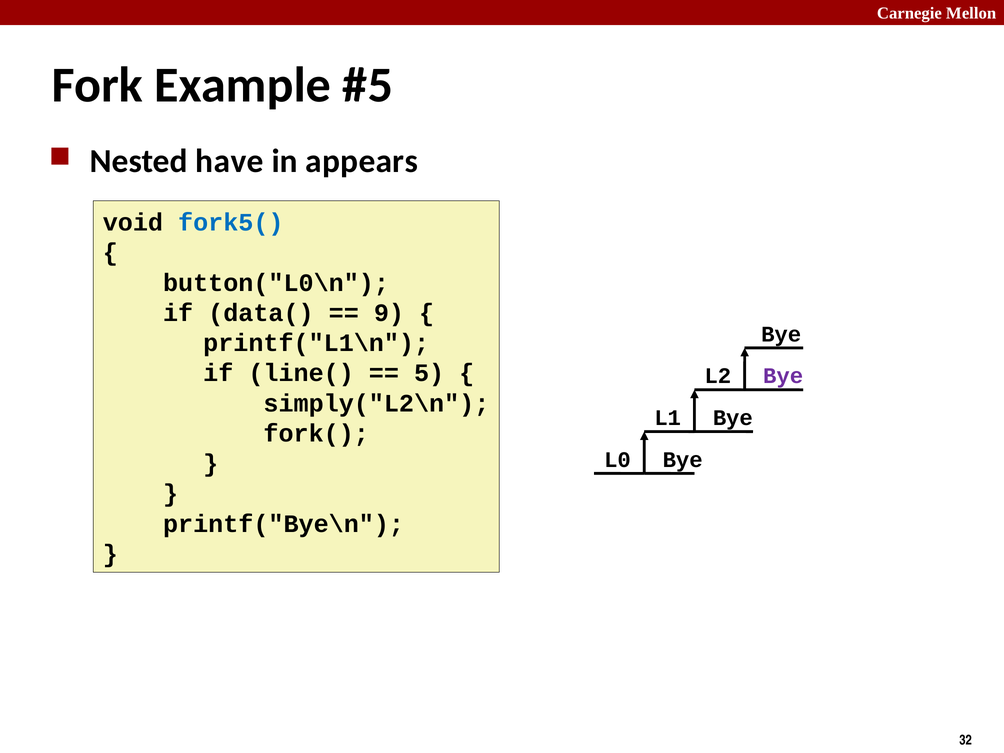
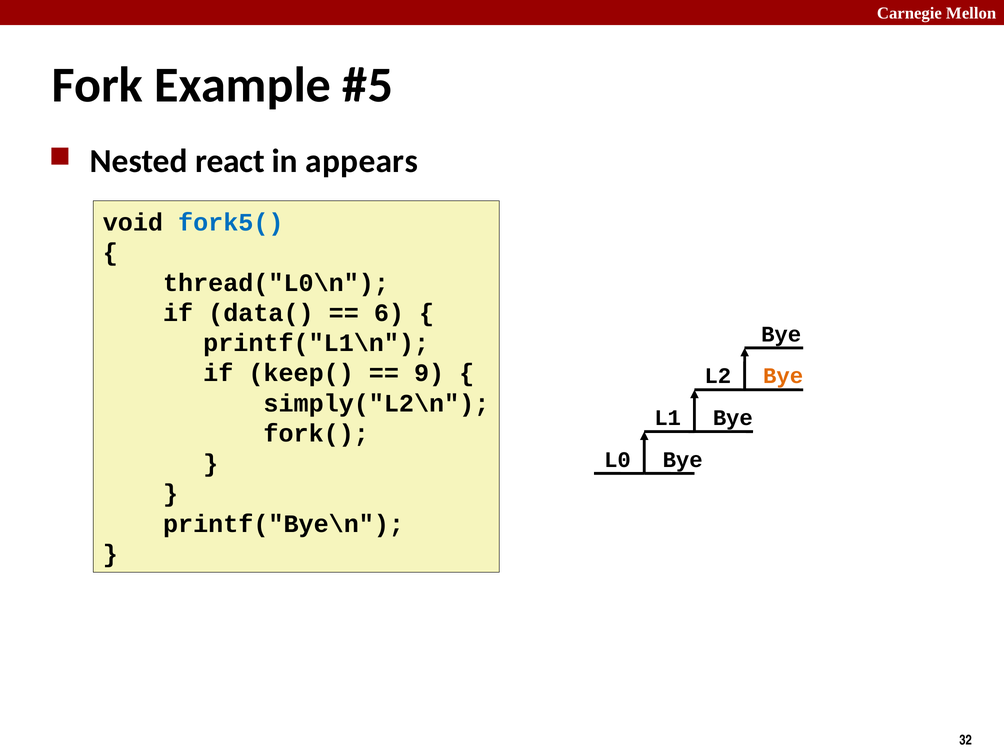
have: have -> react
button("L0\n: button("L0\n -> thread("L0\n
9: 9 -> 6
line(: line( -> keep(
5: 5 -> 9
Bye at (783, 376) colour: purple -> orange
